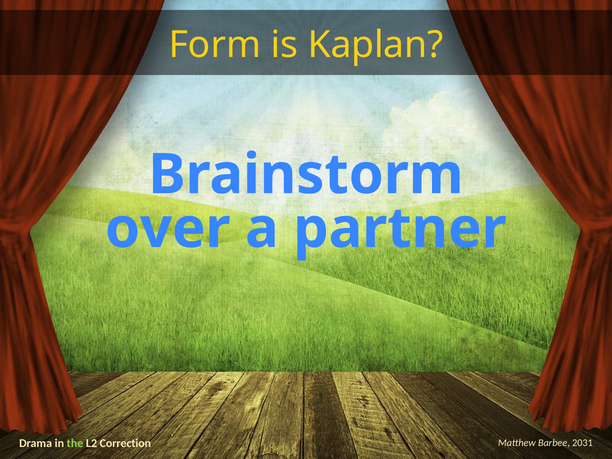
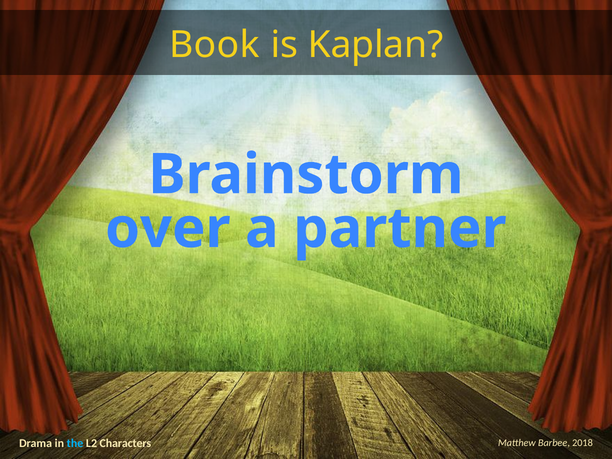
Form: Form -> Book
the colour: light green -> light blue
Correction: Correction -> Characters
2031: 2031 -> 2018
